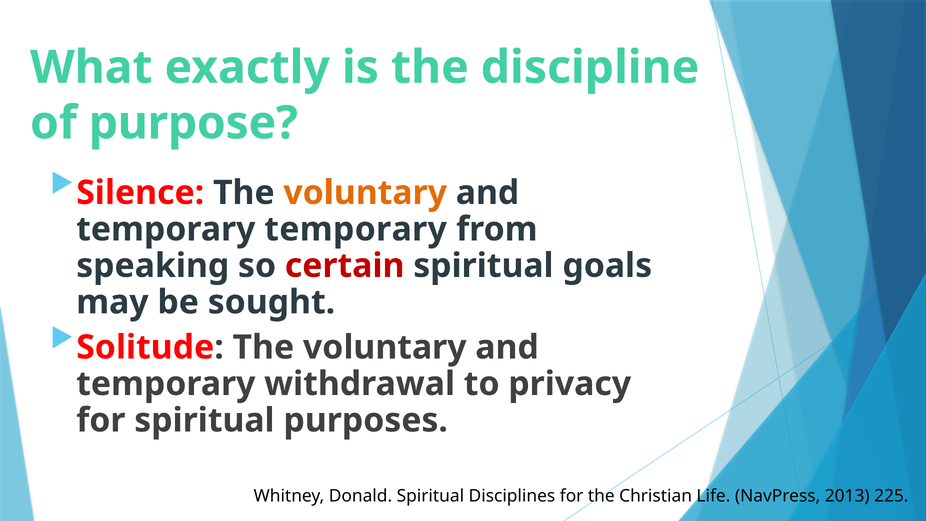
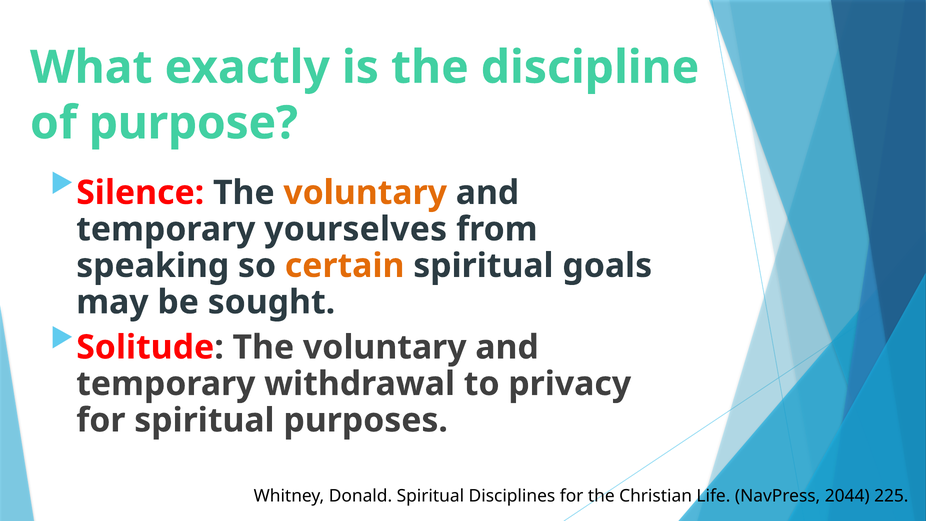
temporary temporary: temporary -> yourselves
certain colour: red -> orange
2013: 2013 -> 2044
